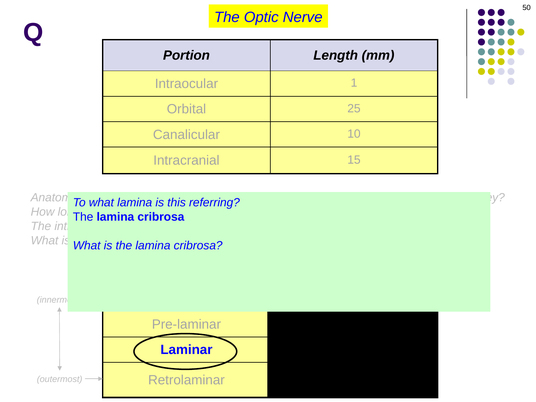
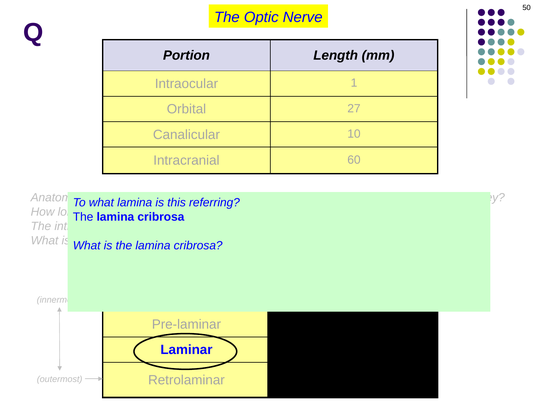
25: 25 -> 27
15: 15 -> 60
